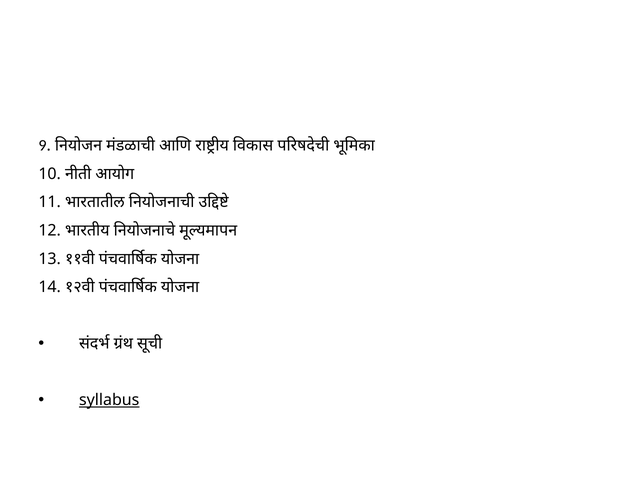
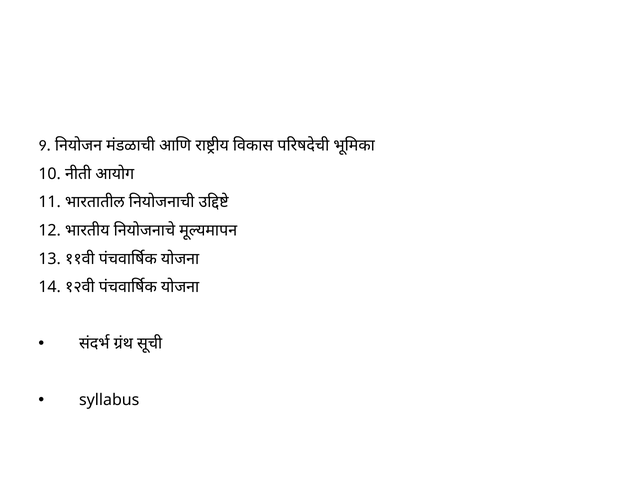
syllabus underline: present -> none
